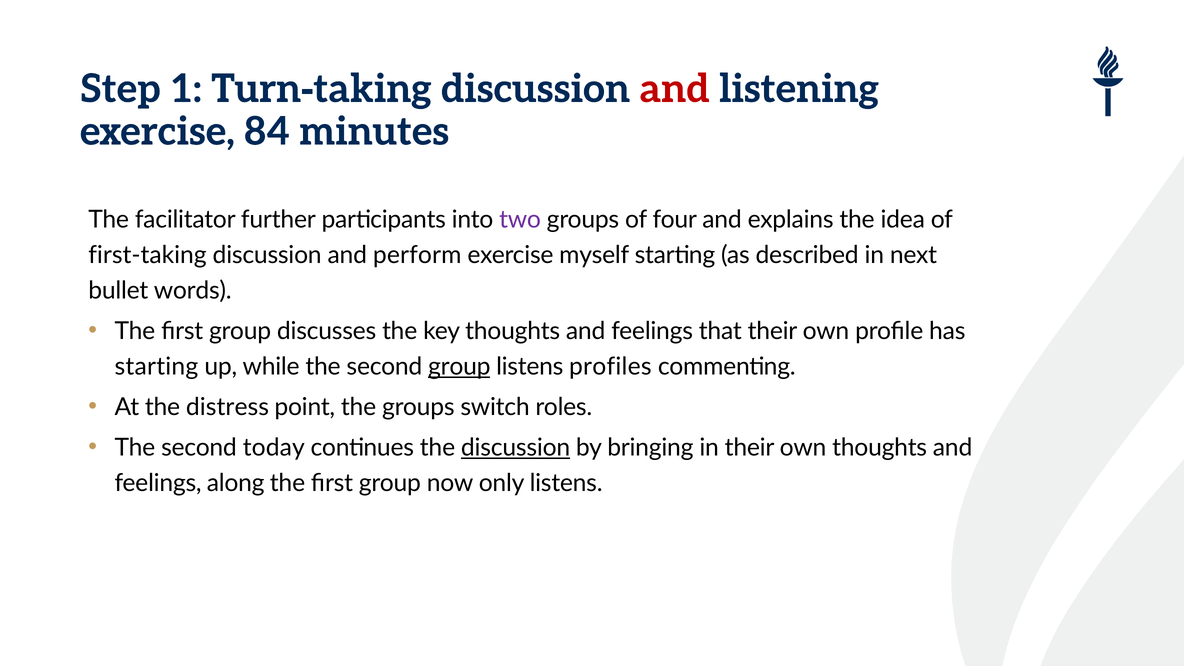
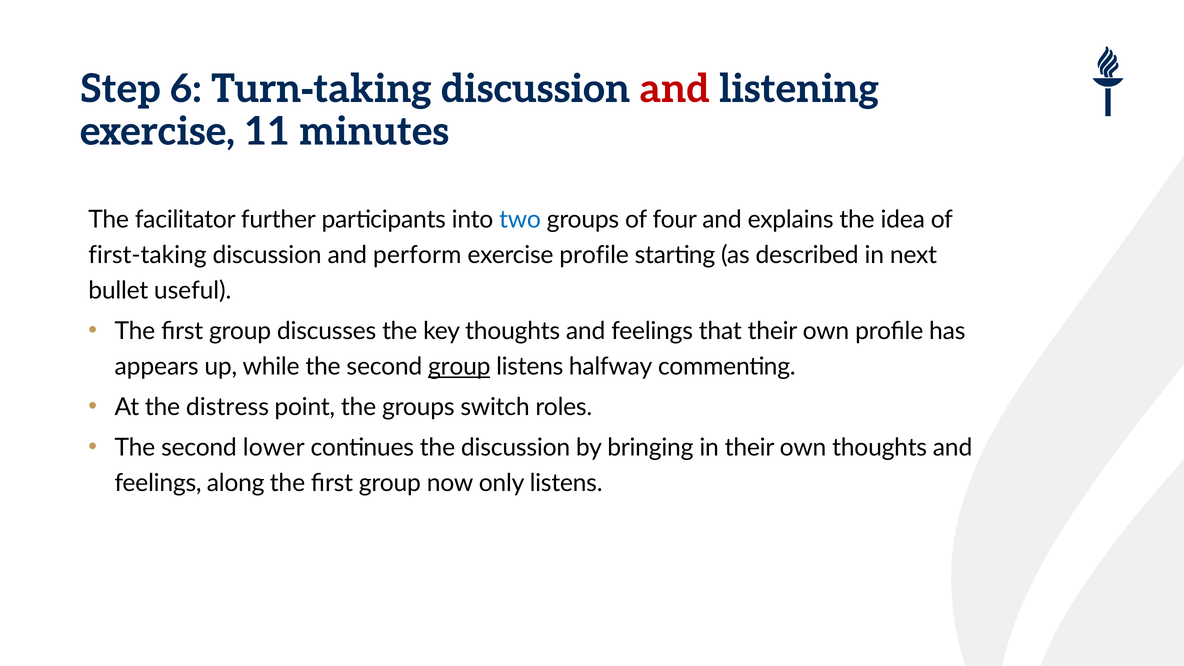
1: 1 -> 6
84: 84 -> 11
two colour: purple -> blue
exercise myself: myself -> profile
words: words -> useful
starting at (156, 367): starting -> appears
profiles: profiles -> halfway
today: today -> lower
discussion at (516, 448) underline: present -> none
